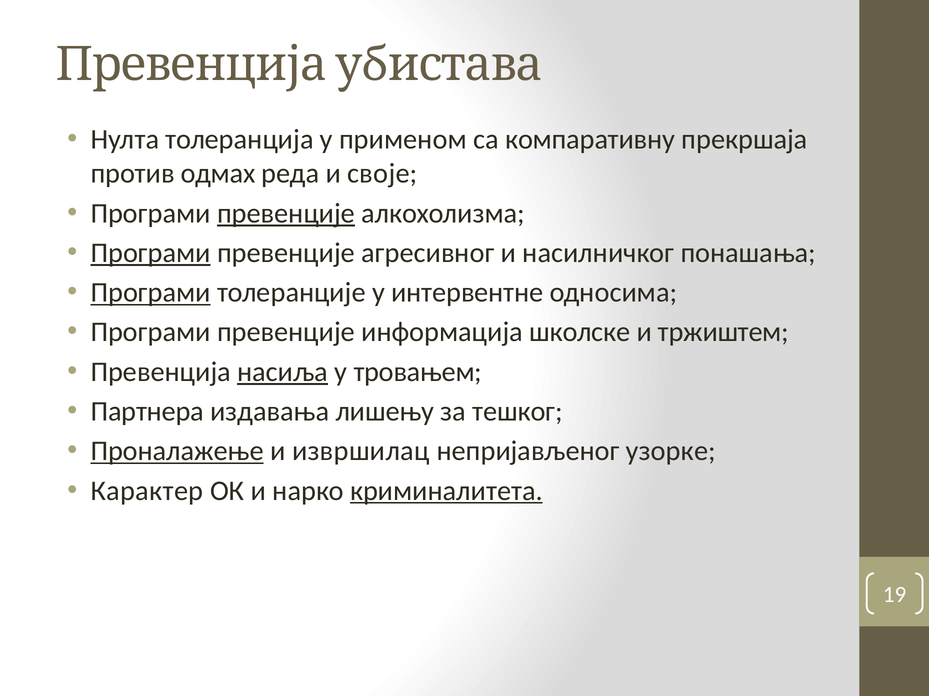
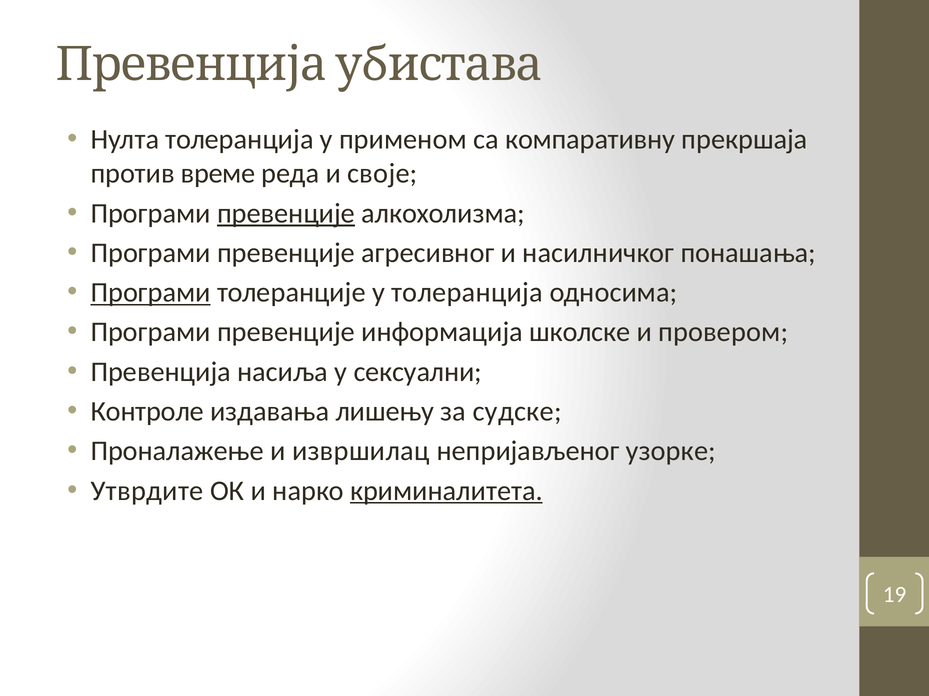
одмах: одмах -> време
Програми at (151, 253) underline: present -> none
у интервентне: интервентне -> толеранција
тржиштем: тржиштем -> провером
насиља underline: present -> none
тровањем: тровањем -> сексуални
Партнера: Партнера -> Контроле
тешког: тешког -> судске
Проналажење underline: present -> none
Карактер: Карактер -> Утврдите
